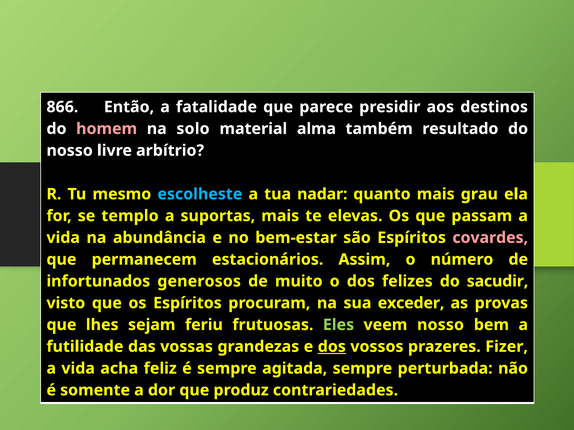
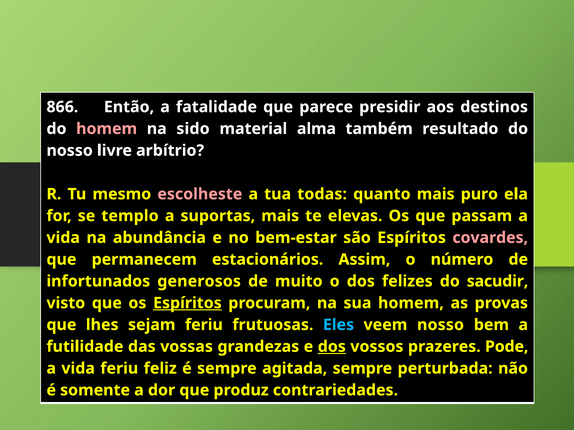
solo: solo -> sido
escolheste colour: light blue -> pink
nadar: nadar -> todas
grau: grau -> puro
Espíritos at (187, 303) underline: none -> present
sua exceder: exceder -> homem
Eles colour: light green -> light blue
Fizer: Fizer -> Pode
vida acha: acha -> feriu
